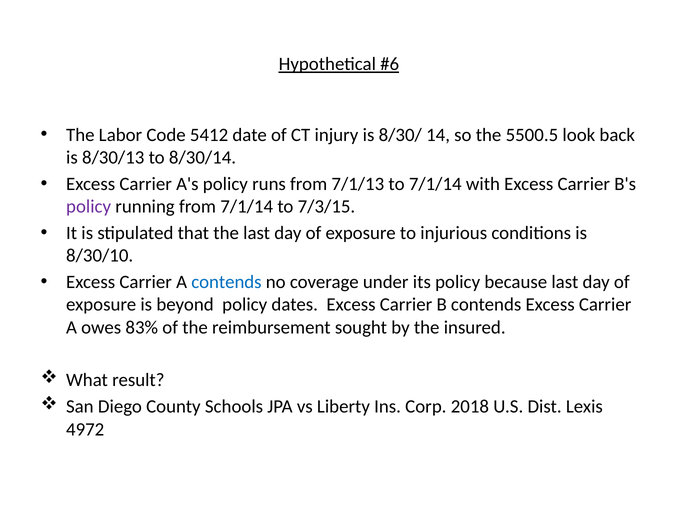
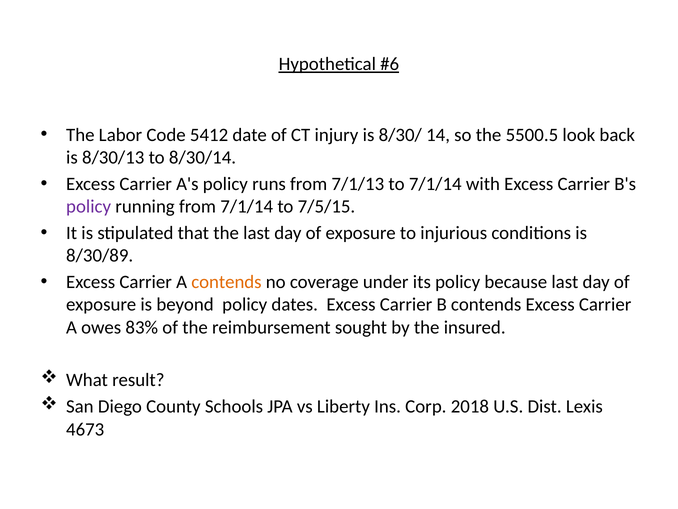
7/3/15: 7/3/15 -> 7/5/15
8/30/10: 8/30/10 -> 8/30/89
contends at (226, 282) colour: blue -> orange
4972: 4972 -> 4673
